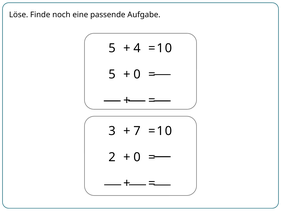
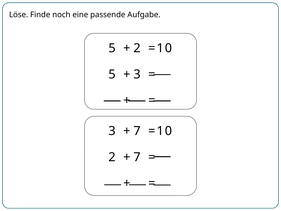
4 at (137, 48): 4 -> 2
0 at (137, 74): 0 -> 3
0 at (137, 157): 0 -> 7
